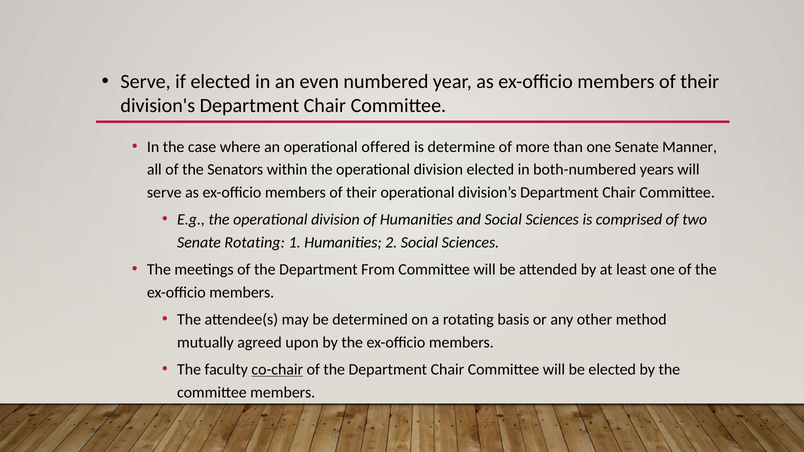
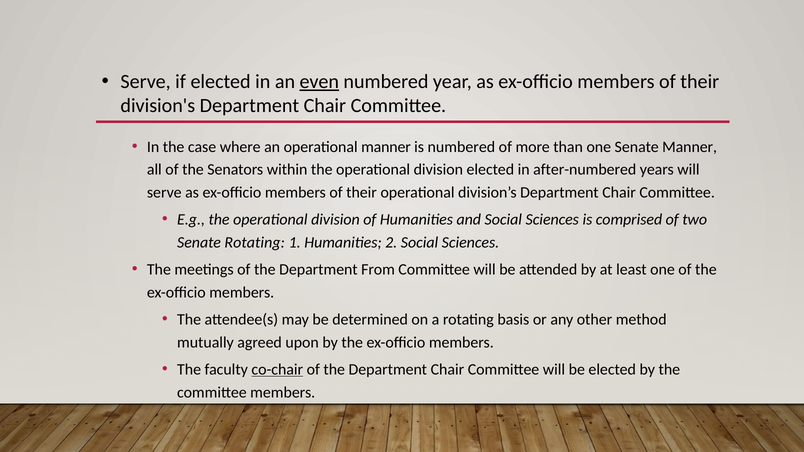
even underline: none -> present
operational offered: offered -> manner
is determine: determine -> numbered
both-numbered: both-numbered -> after-numbered
